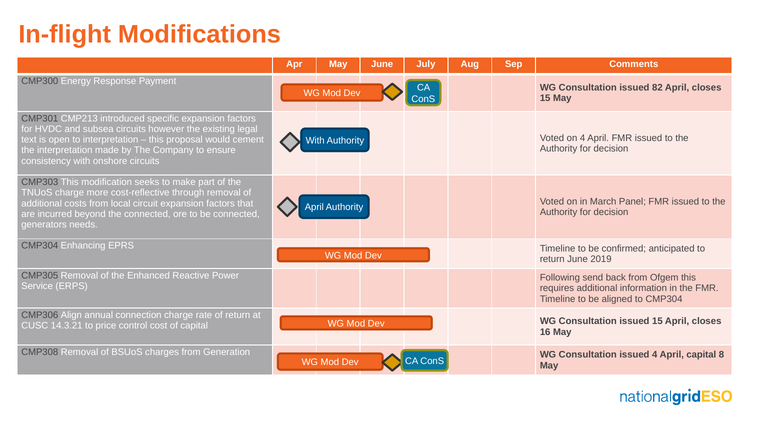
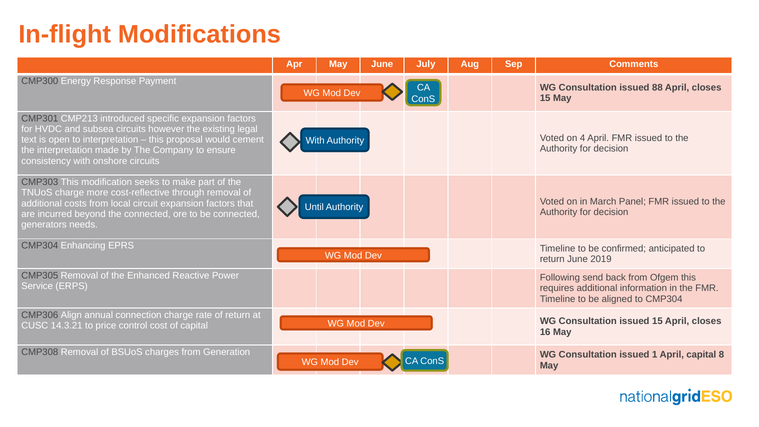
82: 82 -> 88
April at (314, 207): April -> Until
issued 4: 4 -> 1
